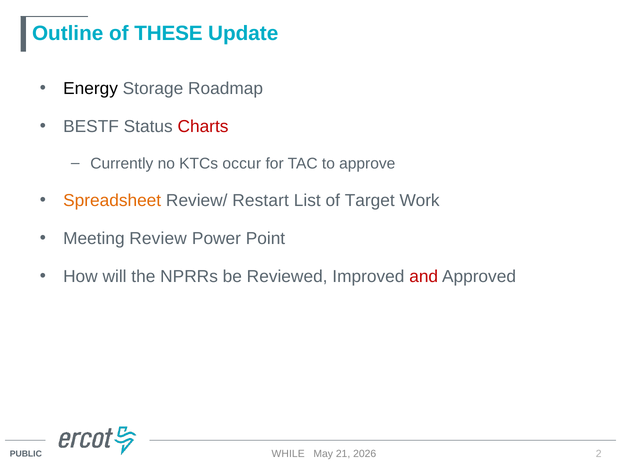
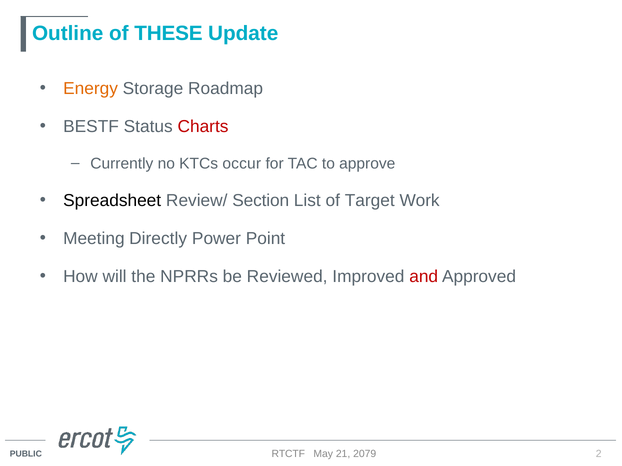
Energy colour: black -> orange
Spreadsheet colour: orange -> black
Restart: Restart -> Section
Review: Review -> Directly
WHILE: WHILE -> RTCTF
2026: 2026 -> 2079
